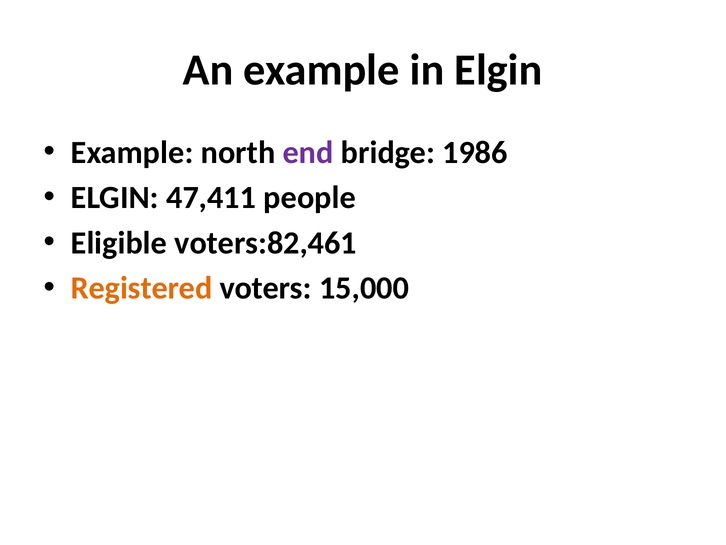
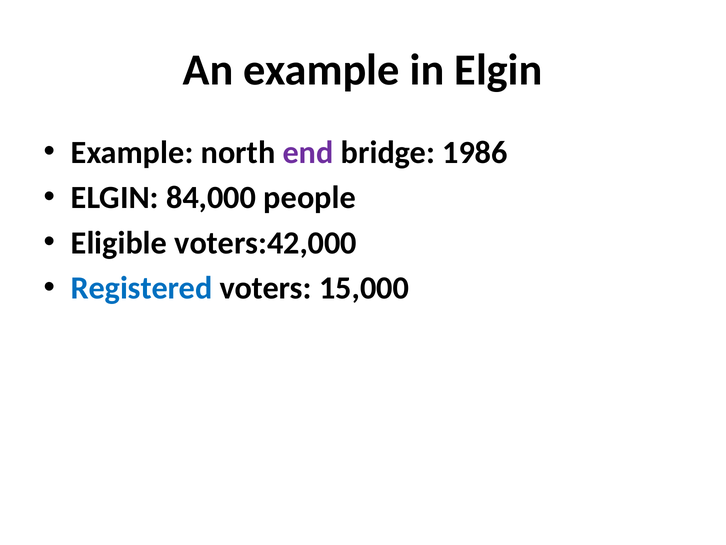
47,411: 47,411 -> 84,000
voters:82,461: voters:82,461 -> voters:42,000
Registered colour: orange -> blue
